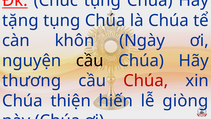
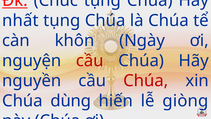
tặng: tặng -> nhất
cầu at (90, 61) colour: black -> red
thương: thương -> nguyền
thiện: thiện -> dùng
